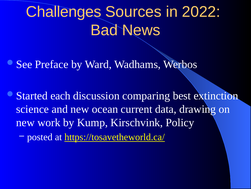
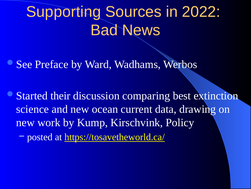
Challenges: Challenges -> Supporting
each: each -> their
